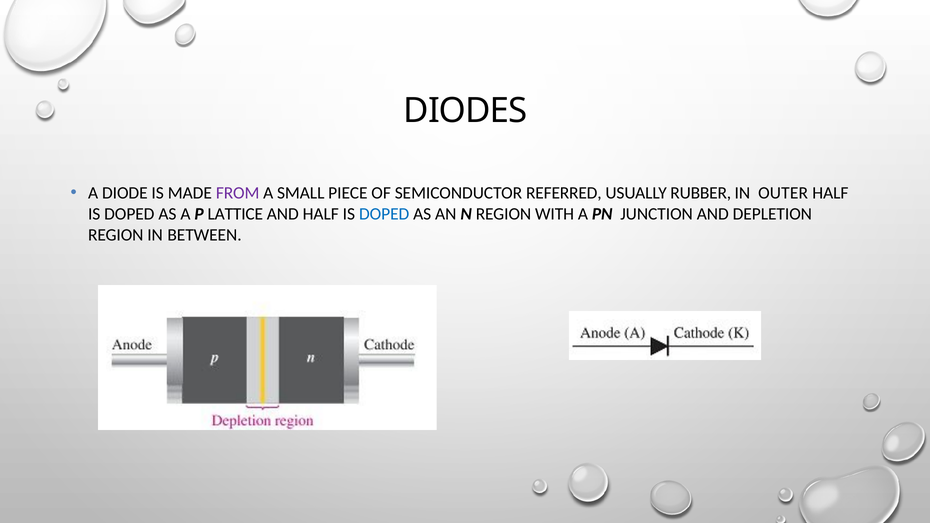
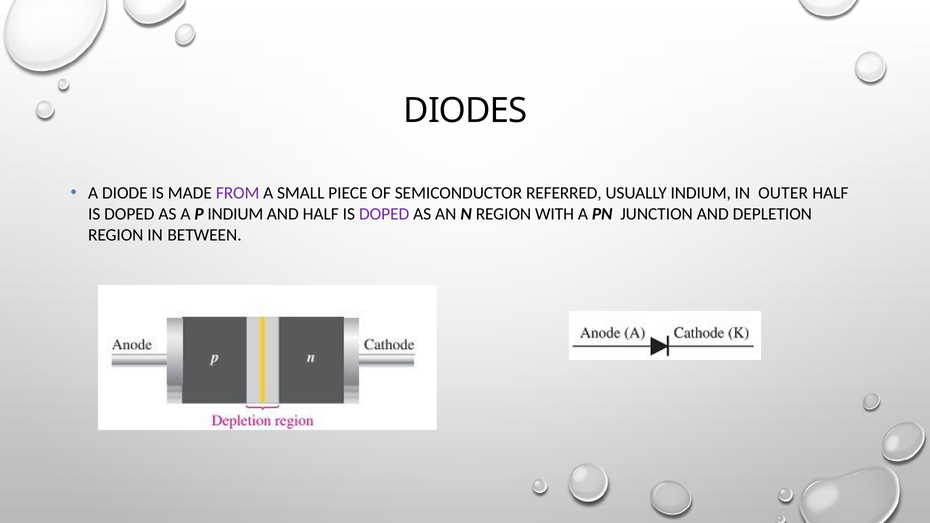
USUALLY RUBBER: RUBBER -> INDIUM
P LATTICE: LATTICE -> INDIUM
DOPED at (384, 214) colour: blue -> purple
